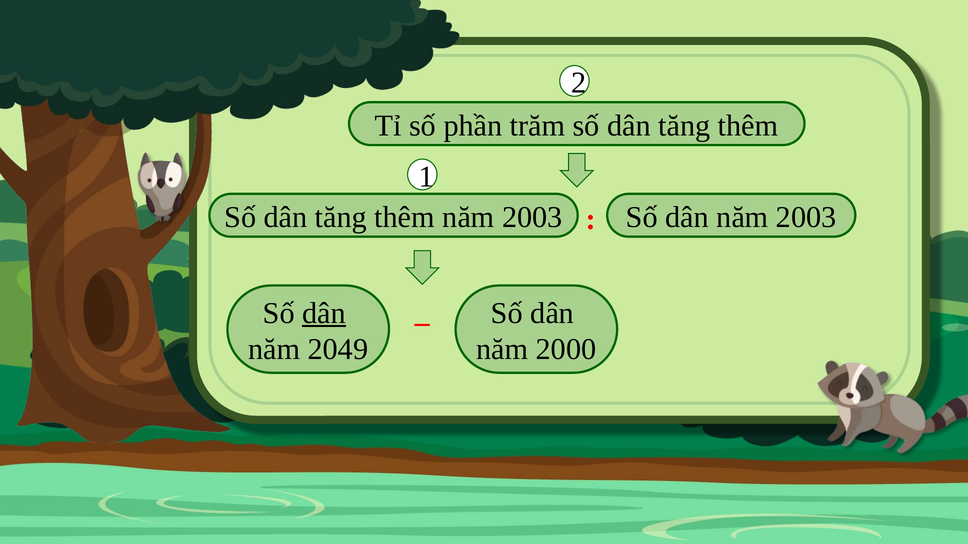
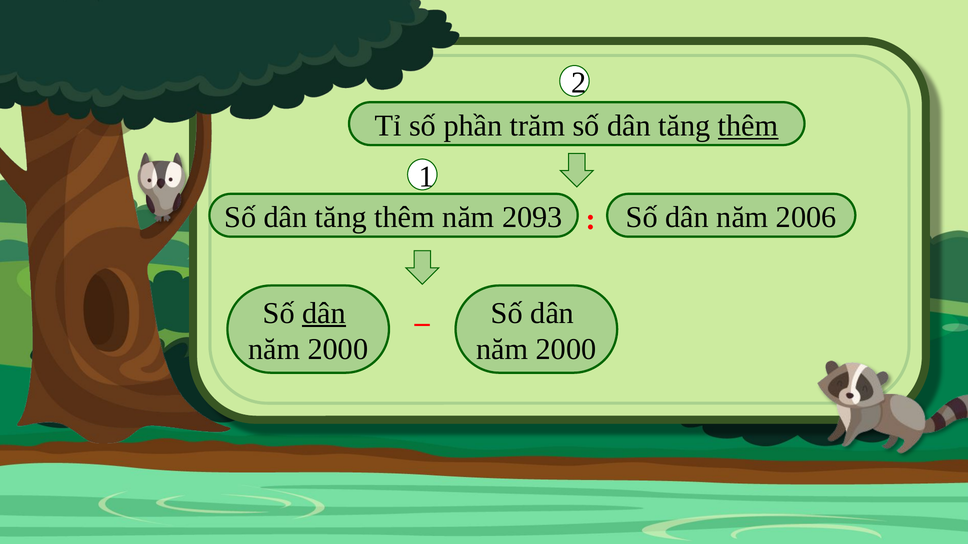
thêm at (748, 126) underline: none -> present
thêm năm 2003: 2003 -> 2093
dân năm 2003: 2003 -> 2006
2049 at (338, 350): 2049 -> 2000
